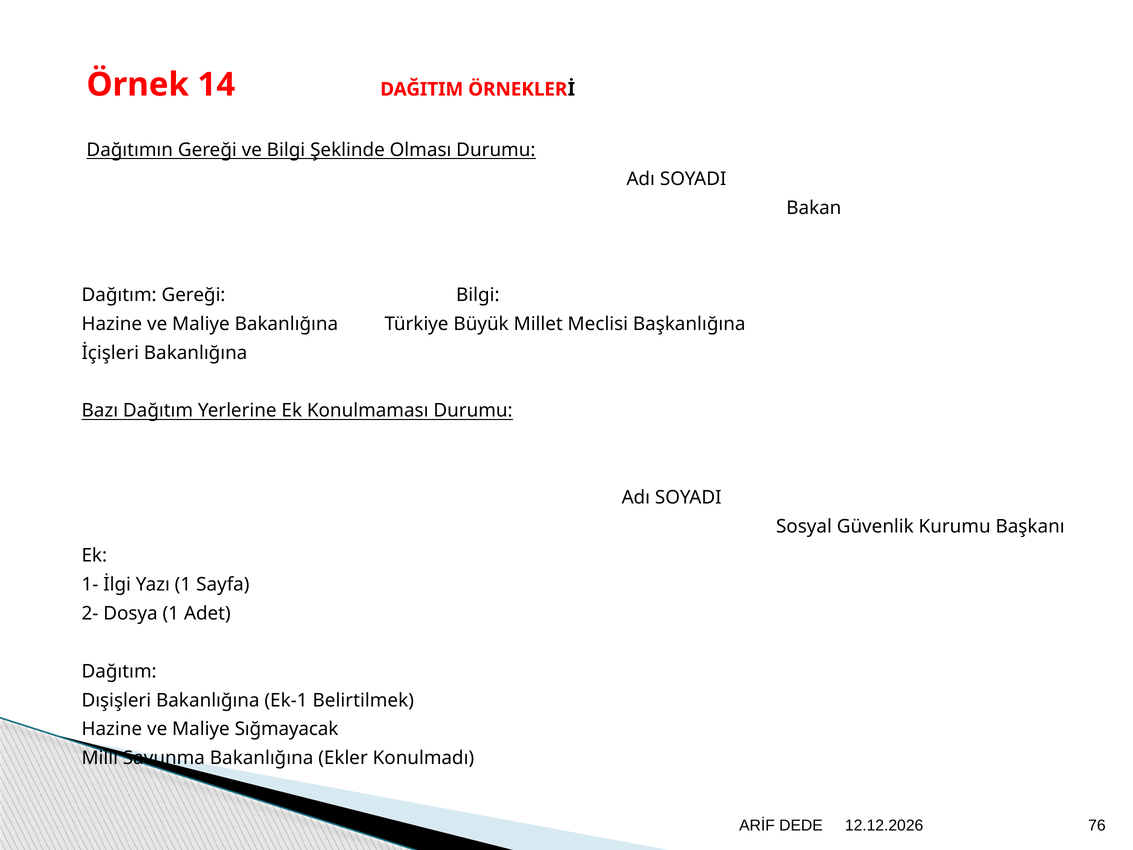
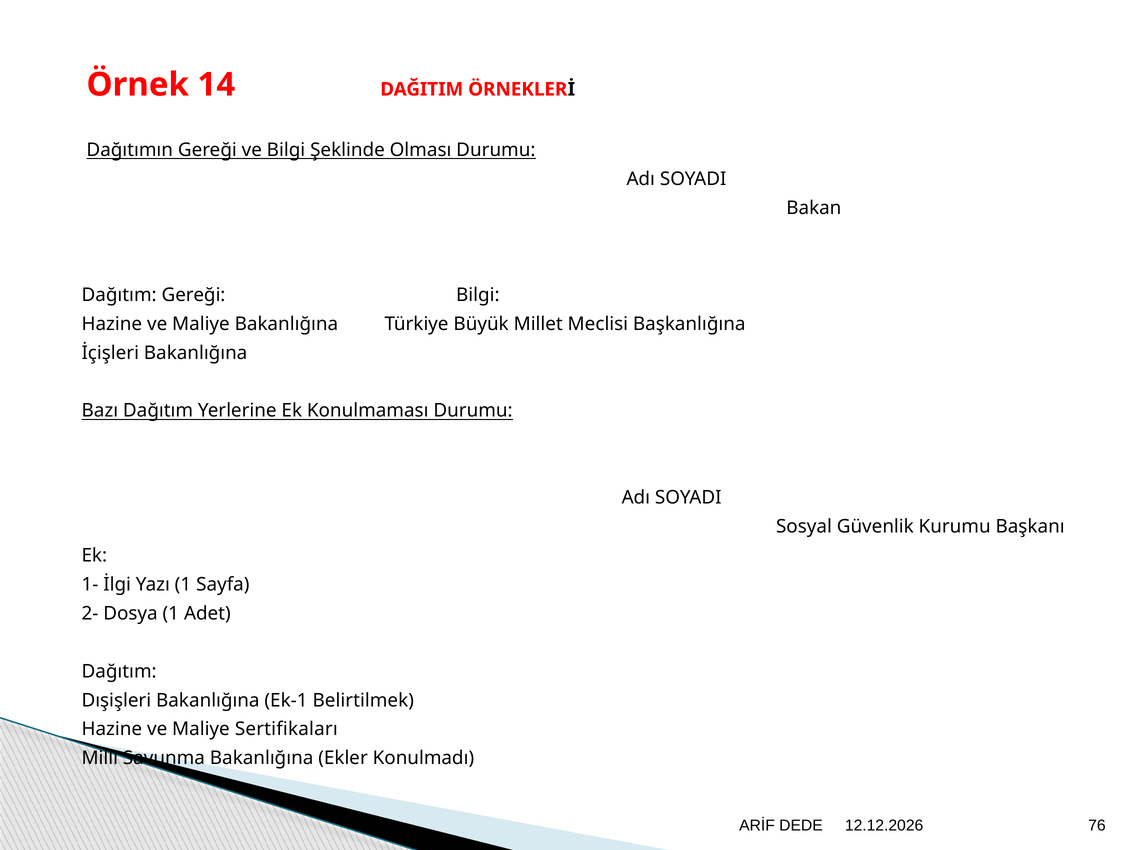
Sığmayacak: Sığmayacak -> Sertifikaları
